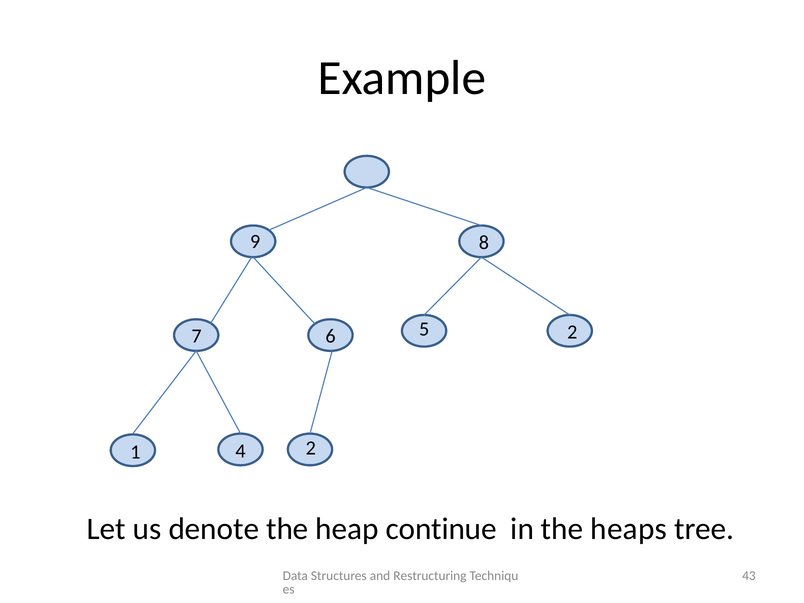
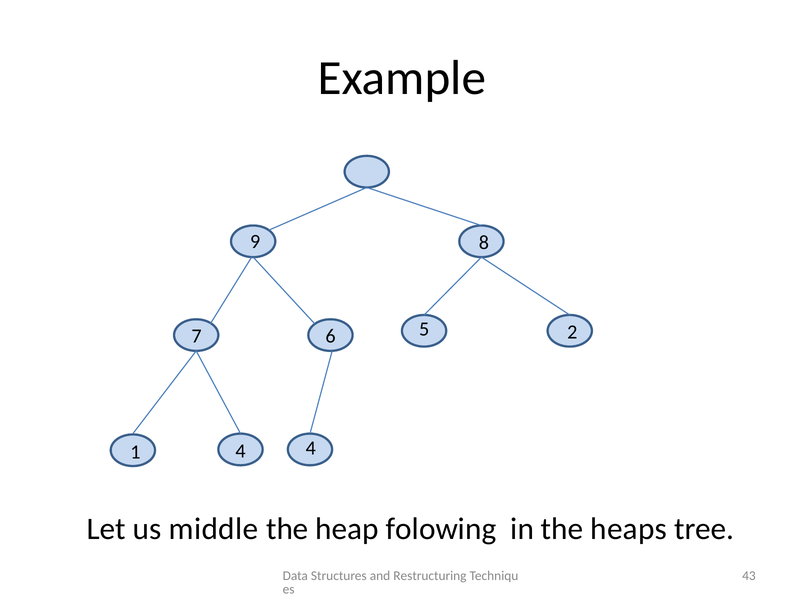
4 2: 2 -> 4
denote: denote -> middle
continue: continue -> folowing
